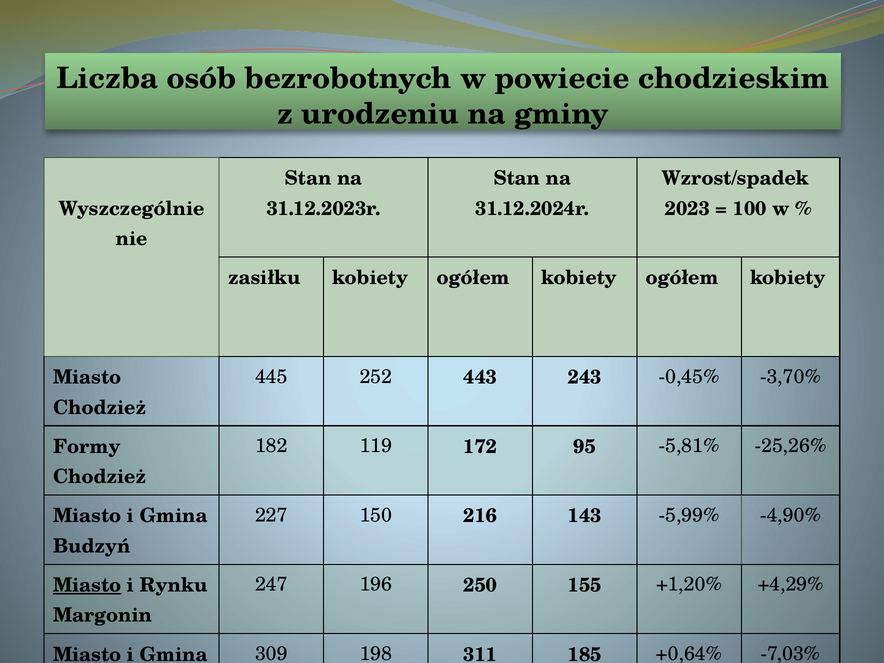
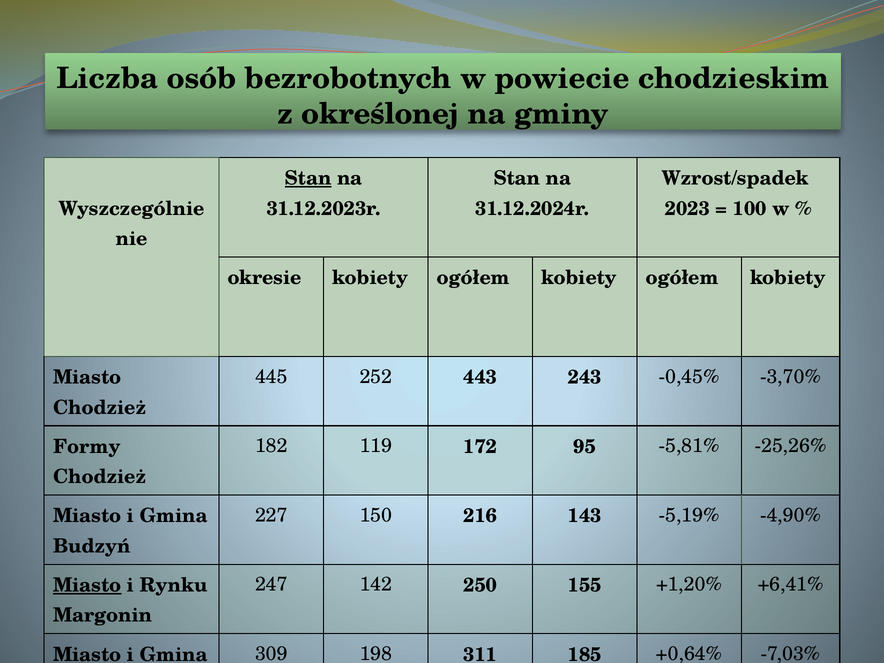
urodzeniu: urodzeniu -> określonej
Stan at (308, 178) underline: none -> present
zasiłku: zasiłku -> okresie
-5,99%: -5,99% -> -5,19%
196: 196 -> 142
+4,29%: +4,29% -> +6,41%
